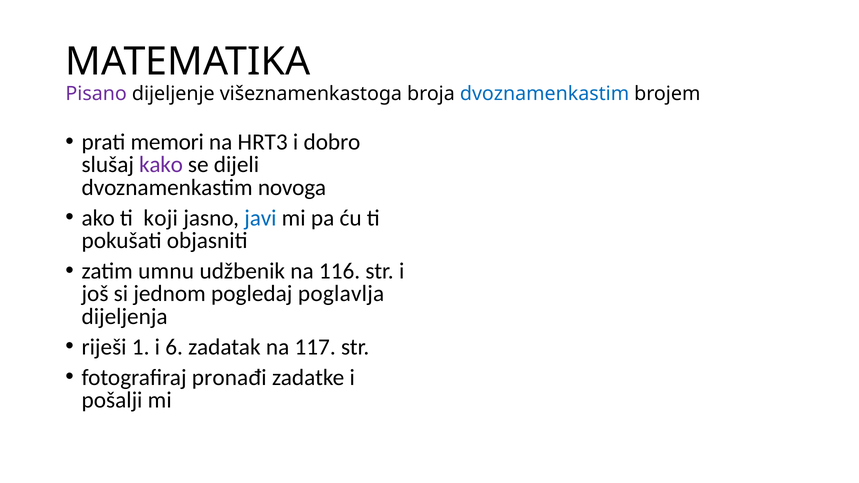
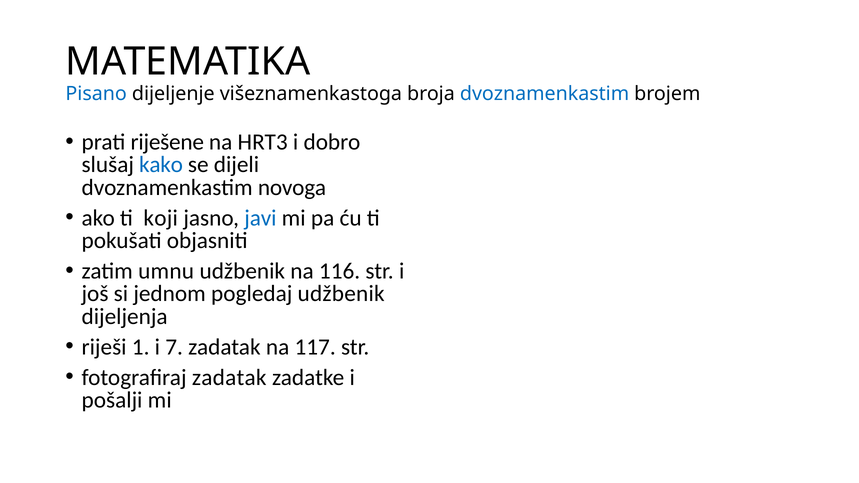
Pisano colour: purple -> blue
memori: memori -> riješene
kako colour: purple -> blue
pogledaj poglavlja: poglavlja -> udžbenik
6: 6 -> 7
fotografiraj pronađi: pronađi -> zadatak
